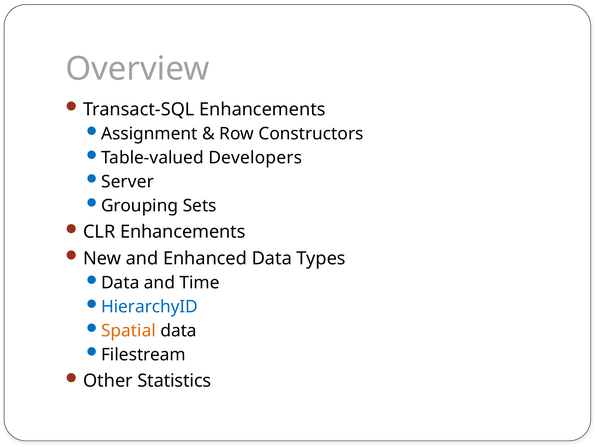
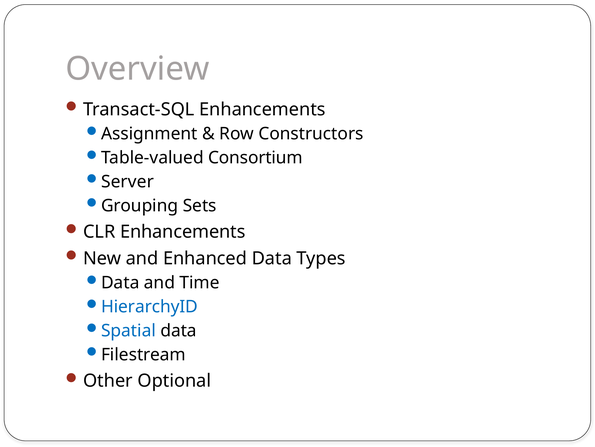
Developers: Developers -> Consortium
Spatial colour: orange -> blue
Statistics: Statistics -> Optional
